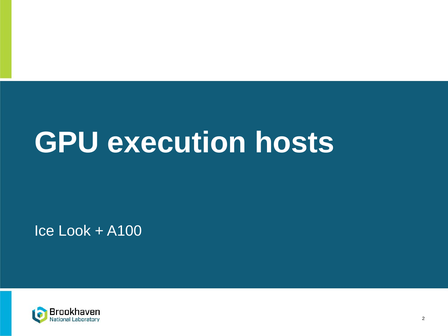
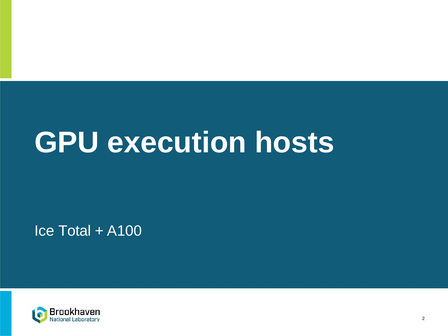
Look: Look -> Total
